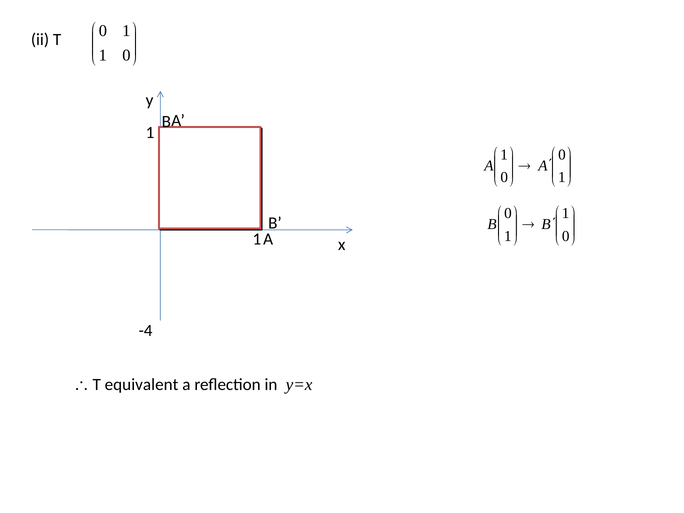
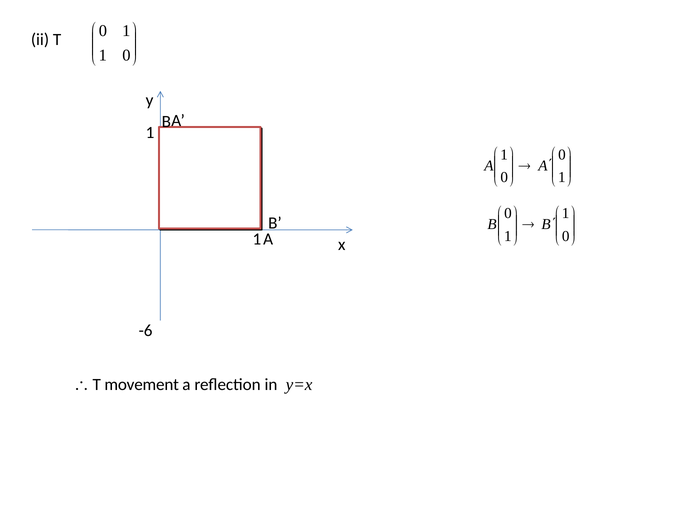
-4: -4 -> -6
equivalent: equivalent -> movement
